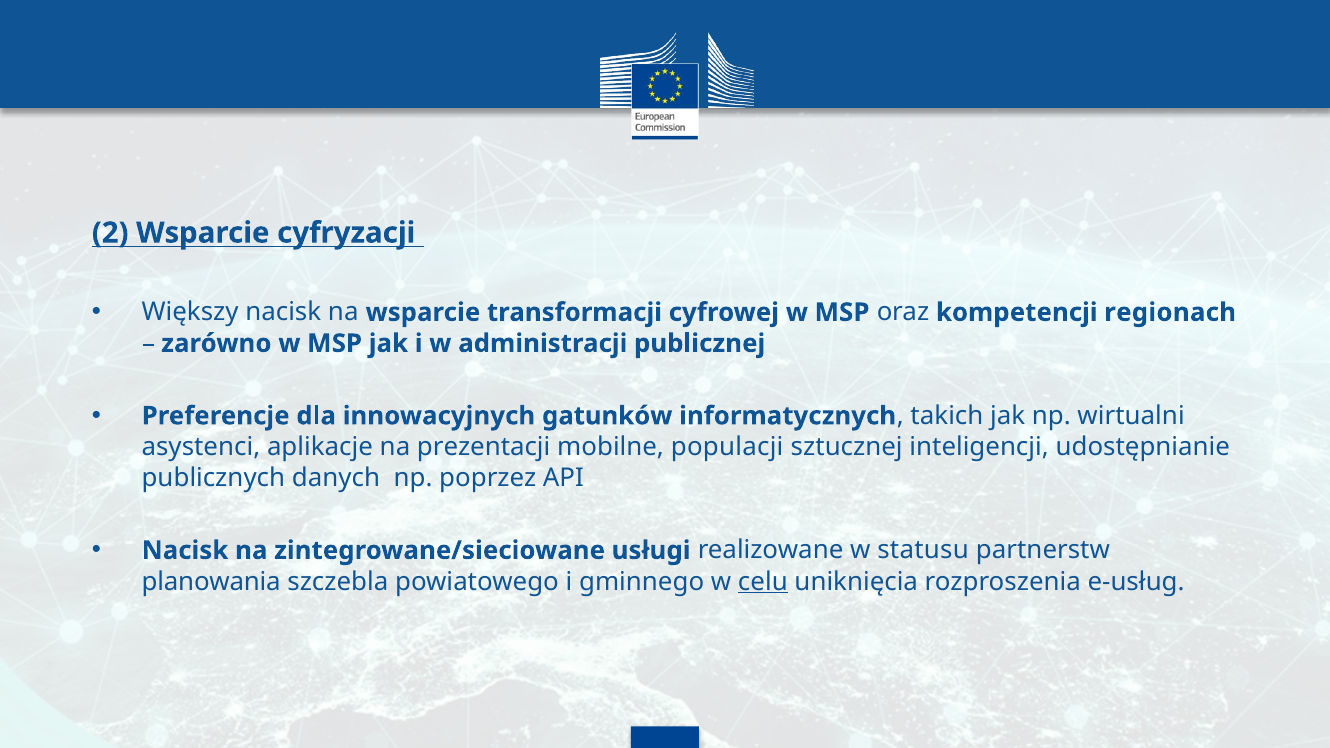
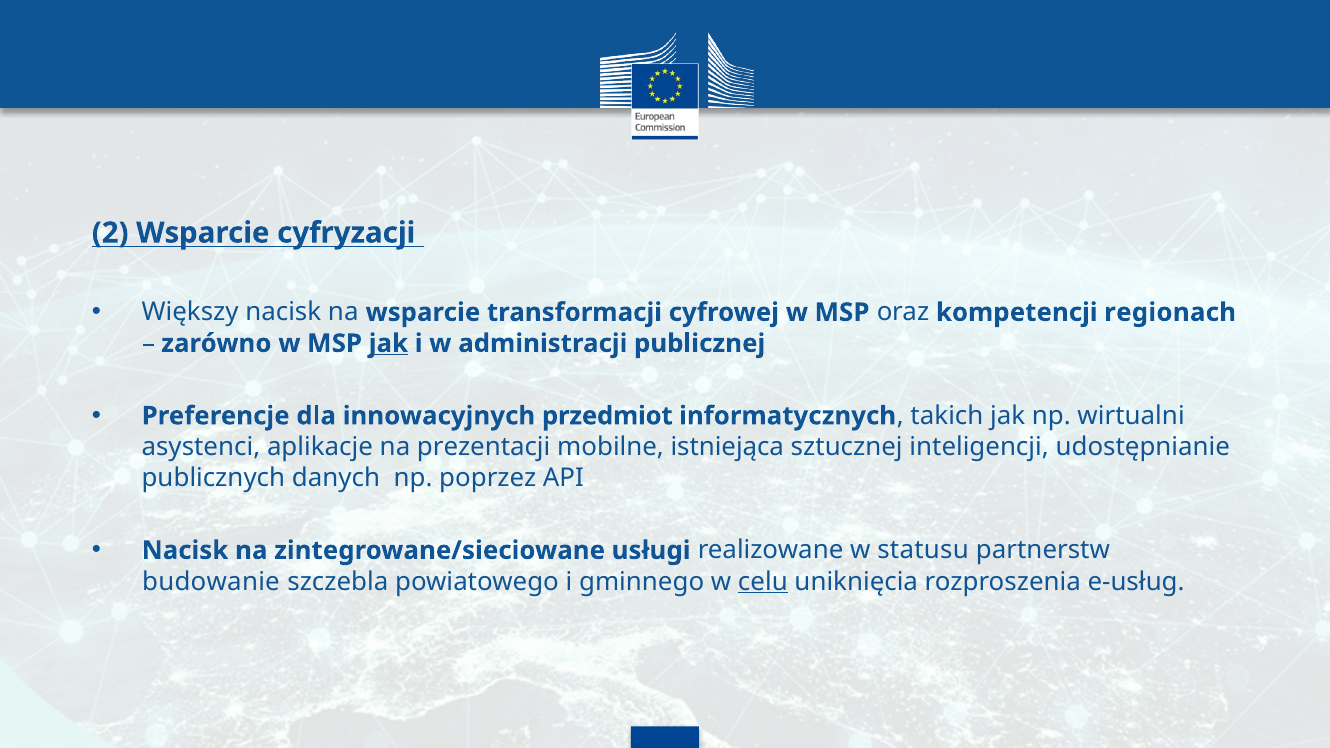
jak at (388, 343) underline: none -> present
gatunków: gatunków -> przedmiot
populacji: populacji -> istniejąca
planowania: planowania -> budowanie
